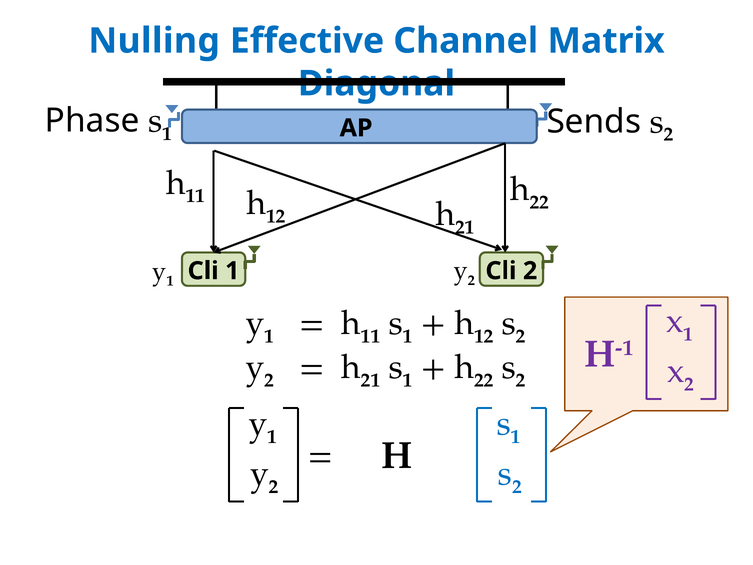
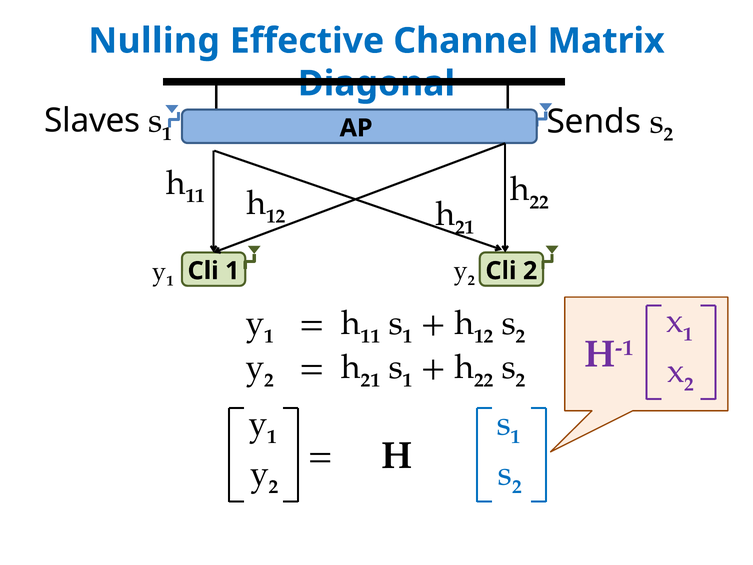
Phase: Phase -> Slaves
